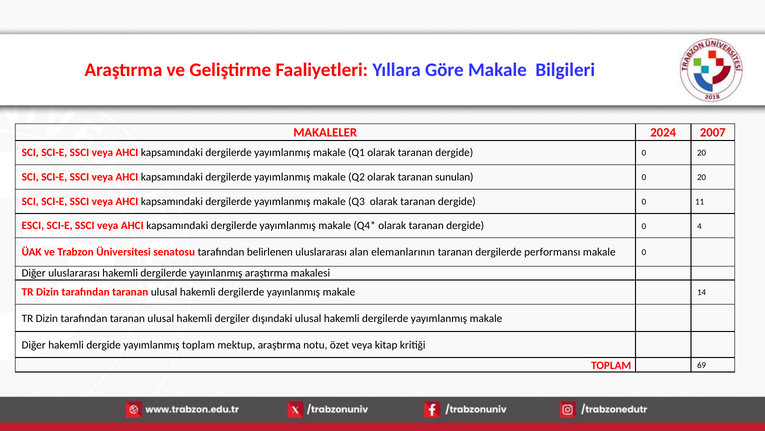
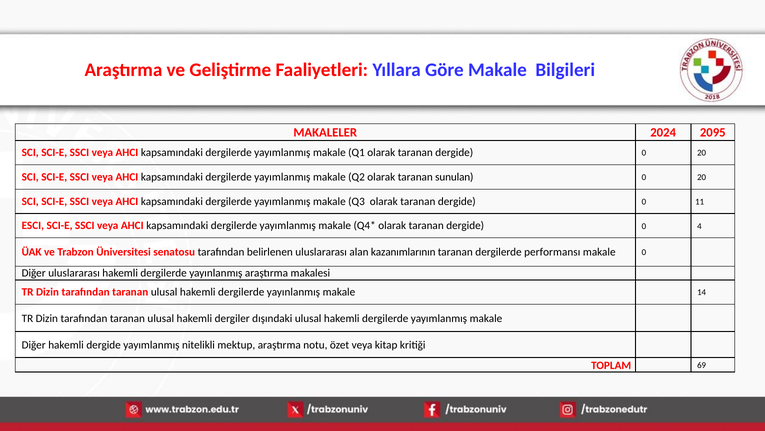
2007: 2007 -> 2095
elemanlarının: elemanlarının -> kazanımlarının
yayımlanmış toplam: toplam -> nitelikli
